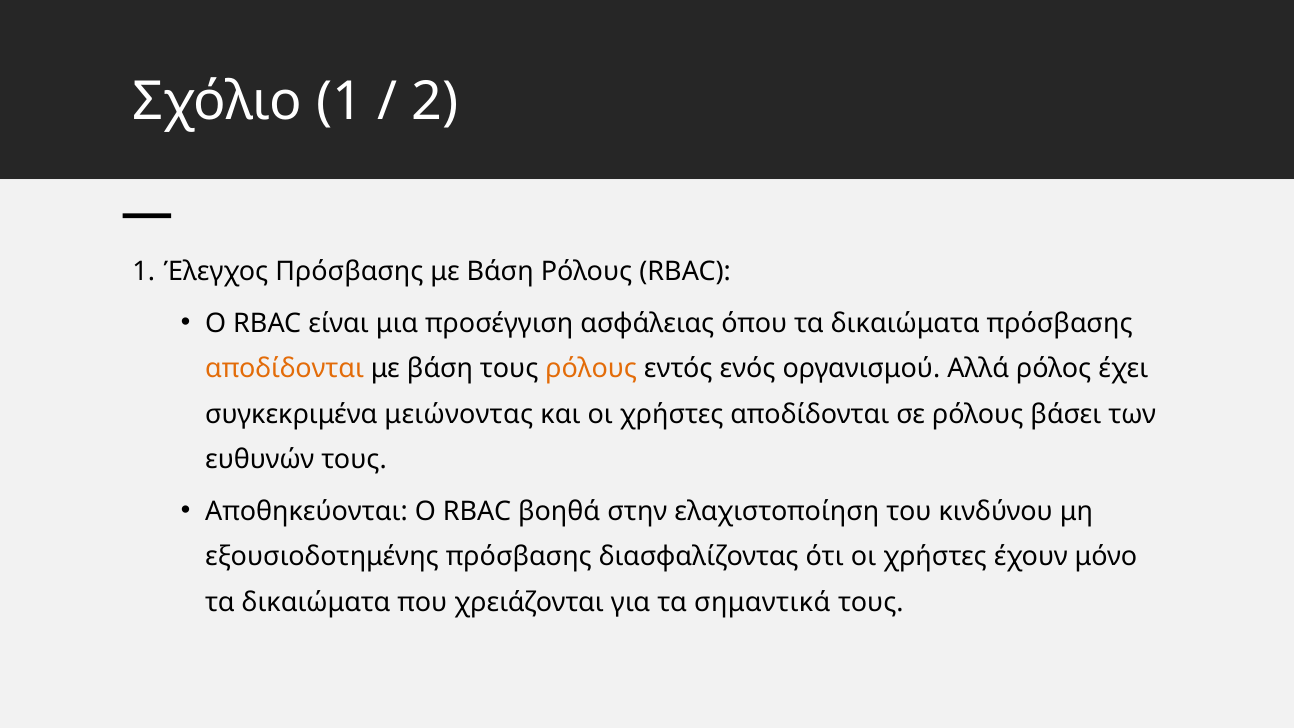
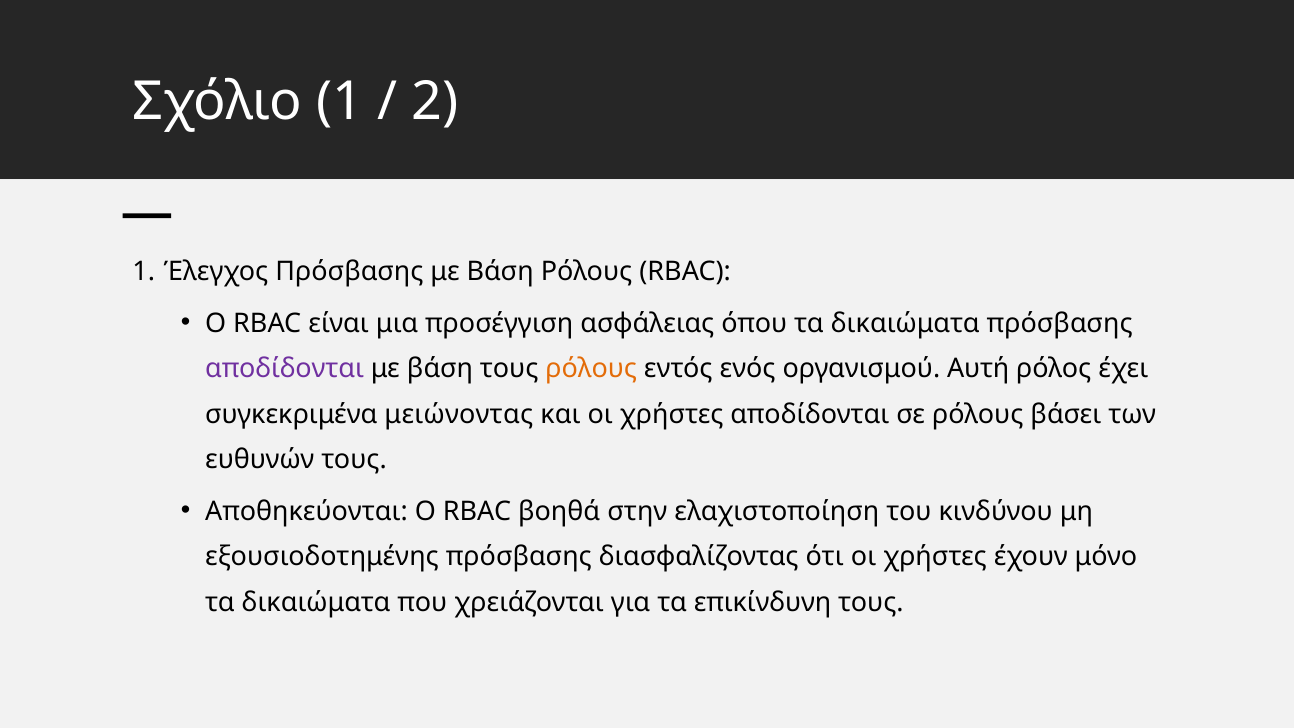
αποδίδονται at (285, 369) colour: orange -> purple
Αλλά: Αλλά -> Αυτή
σημαντικά: σημαντικά -> επικίνδυνη
